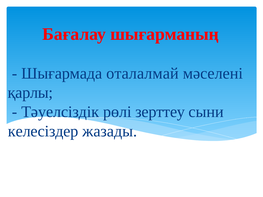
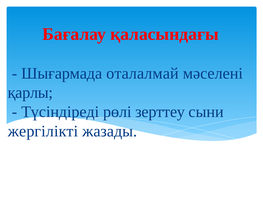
шығарманың: шығарманың -> қаласындағы
Тәуелсіздік: Тәуелсіздік -> Түсіндіреді
келесіздер: келесіздер -> жергілікті
